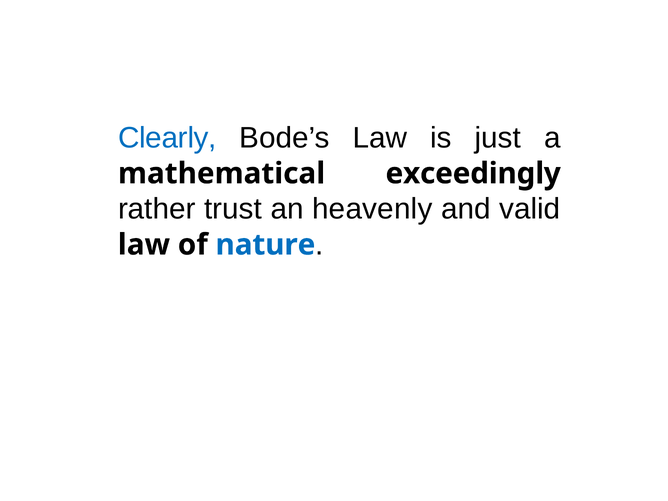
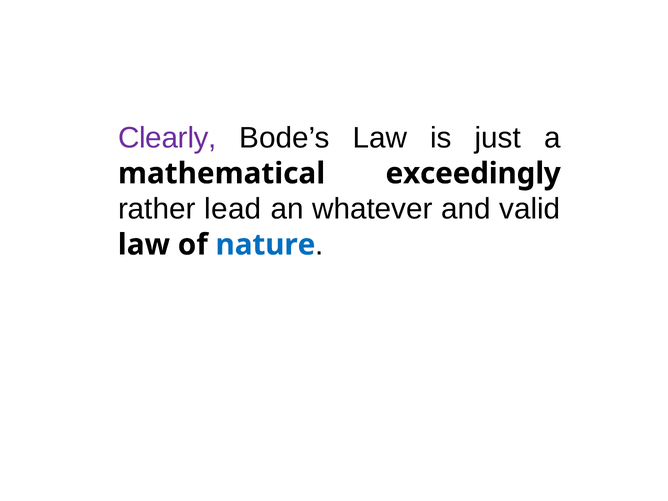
Clearly colour: blue -> purple
trust: trust -> lead
heavenly: heavenly -> whatever
